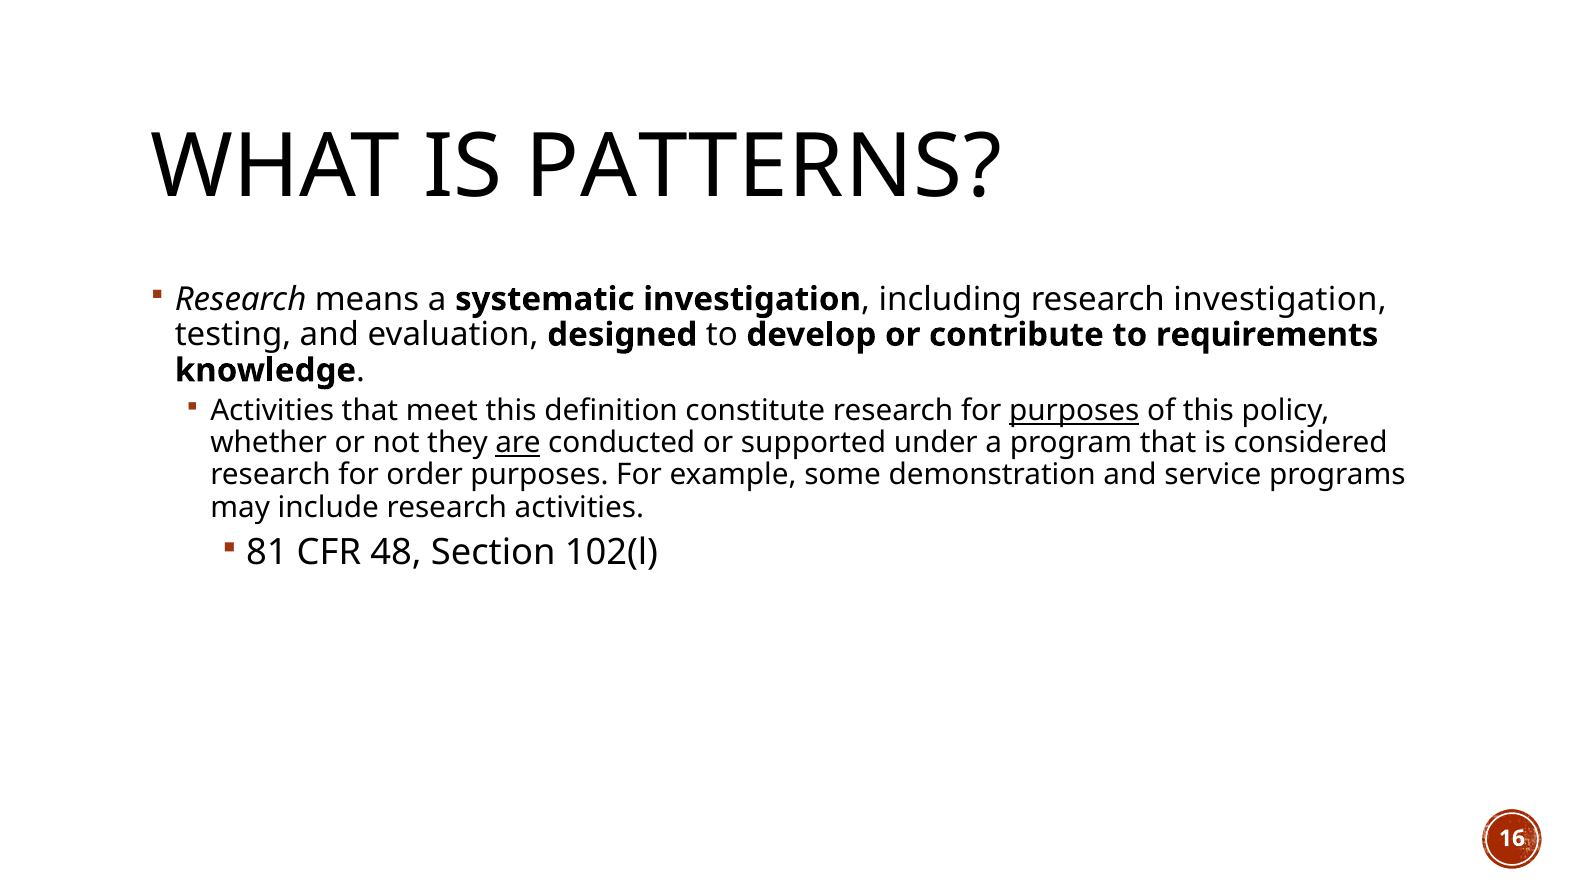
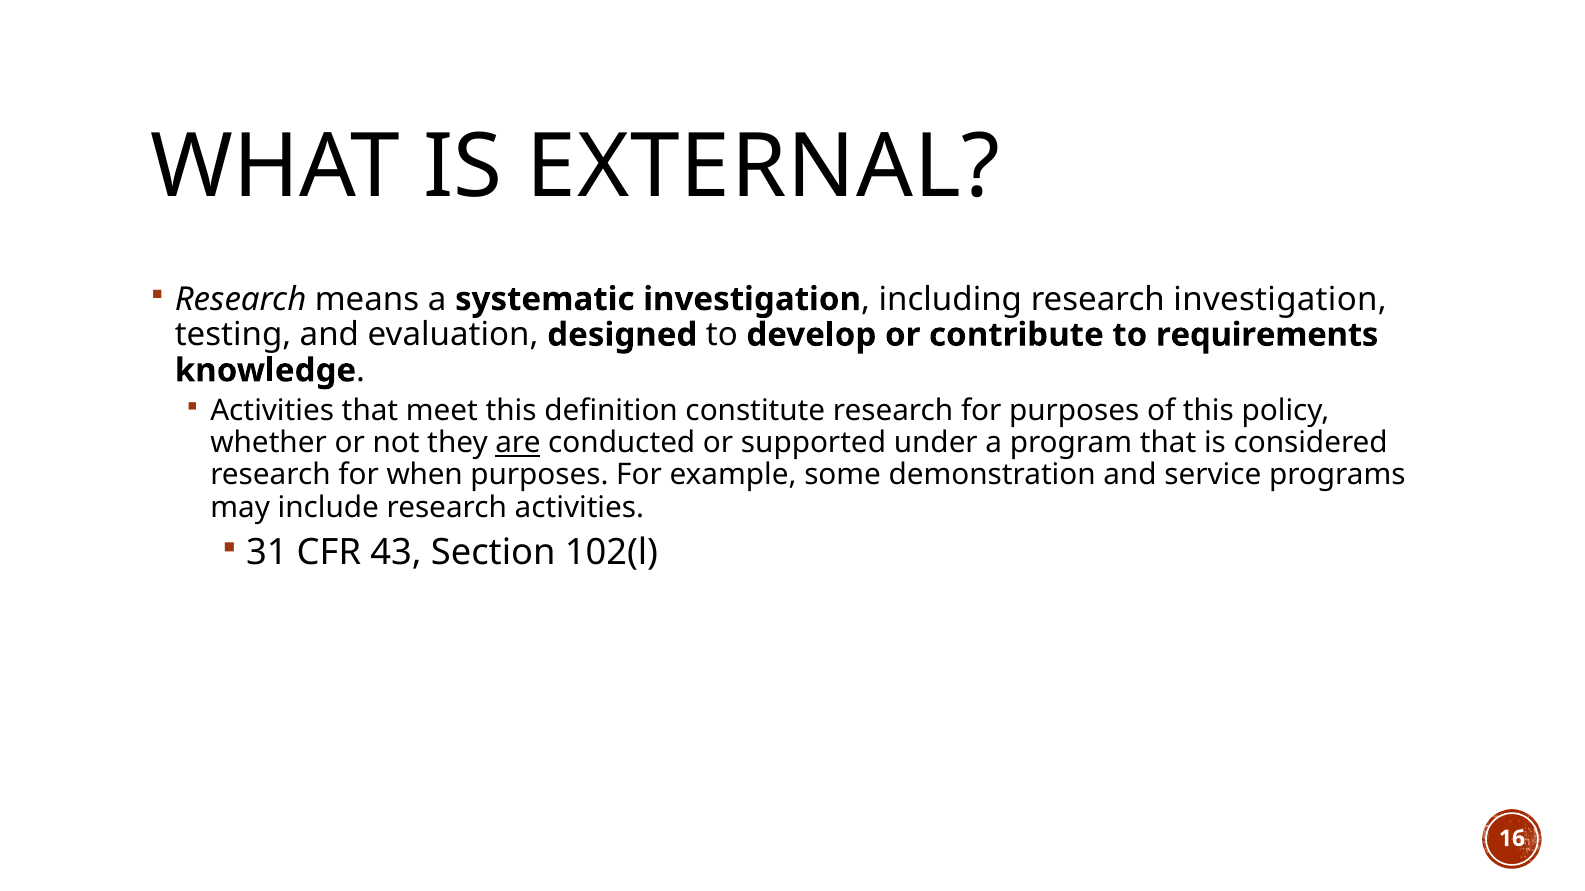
PATTERNS: PATTERNS -> EXTERNAL
purposes at (1074, 411) underline: present -> none
order: order -> when
81: 81 -> 31
48: 48 -> 43
